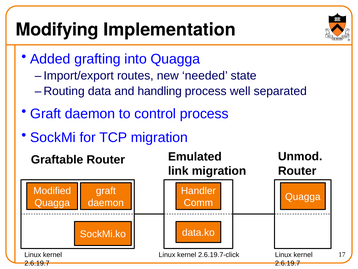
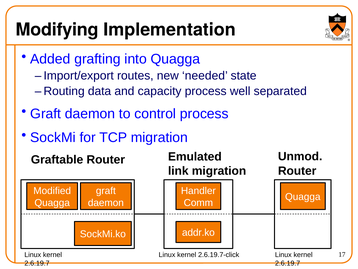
handling: handling -> capacity
data.ko: data.ko -> addr.ko
